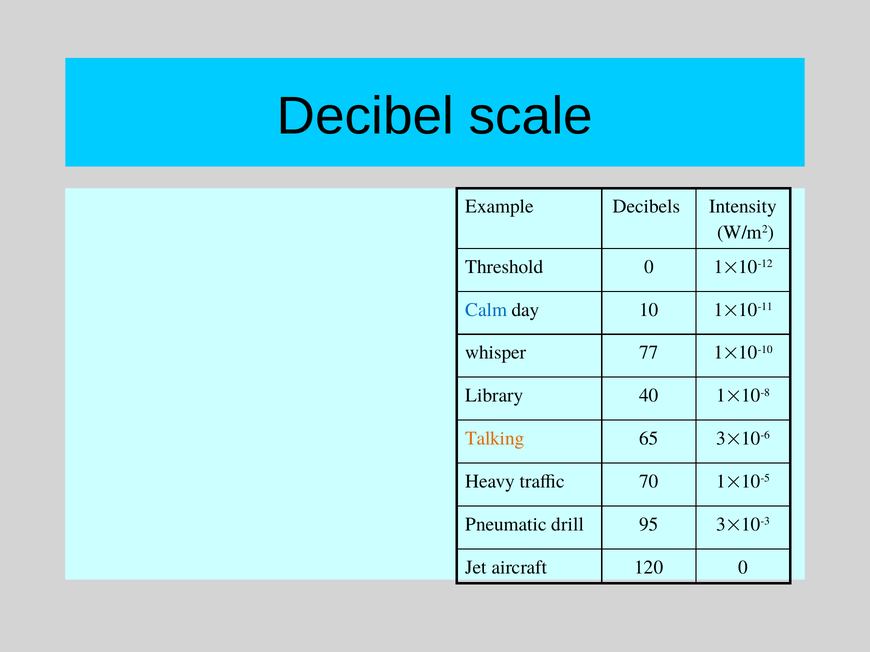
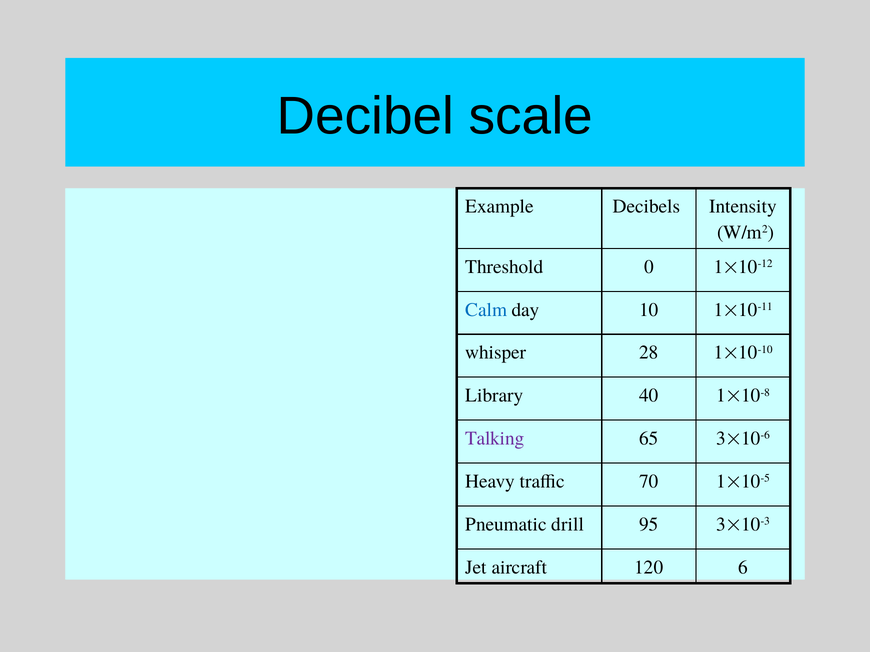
77: 77 -> 28
Talking colour: orange -> purple
120 0: 0 -> 6
